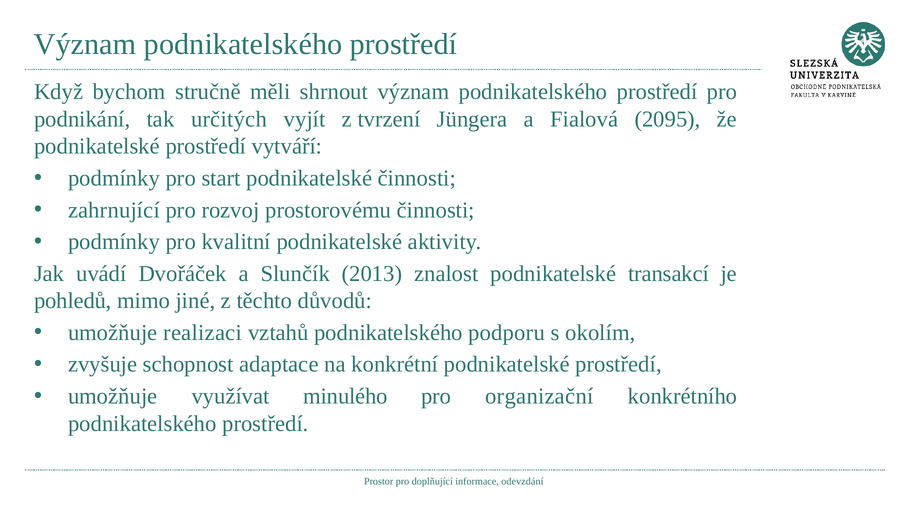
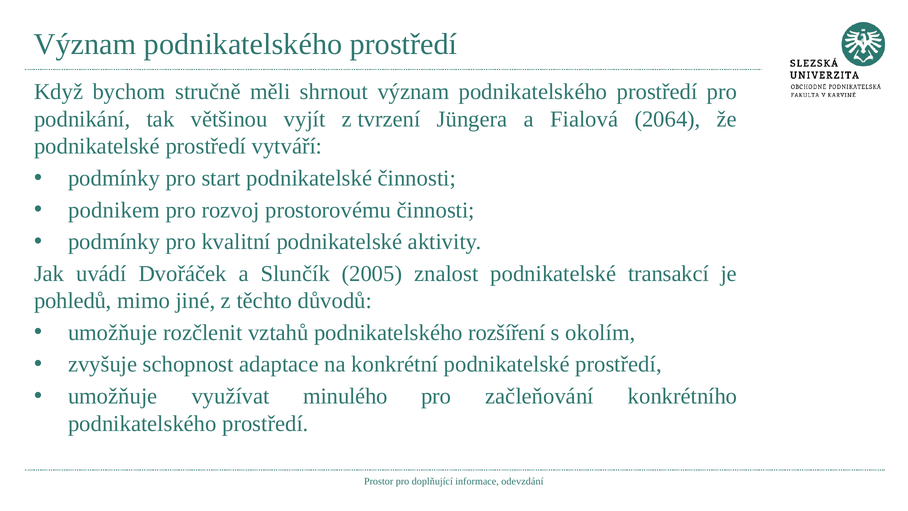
určitých: určitých -> většinou
2095: 2095 -> 2064
zahrnující: zahrnující -> podnikem
2013: 2013 -> 2005
realizaci: realizaci -> rozčlenit
podporu: podporu -> rozšíření
organizační: organizační -> začleňování
